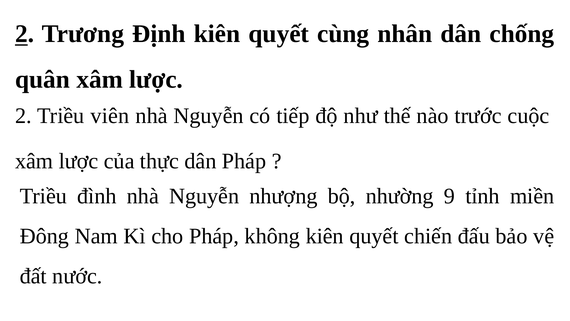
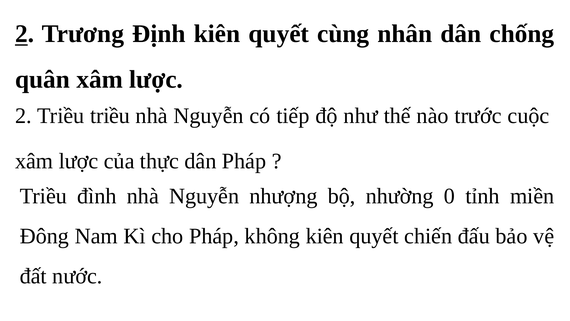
Triều viên: viên -> triều
9: 9 -> 0
